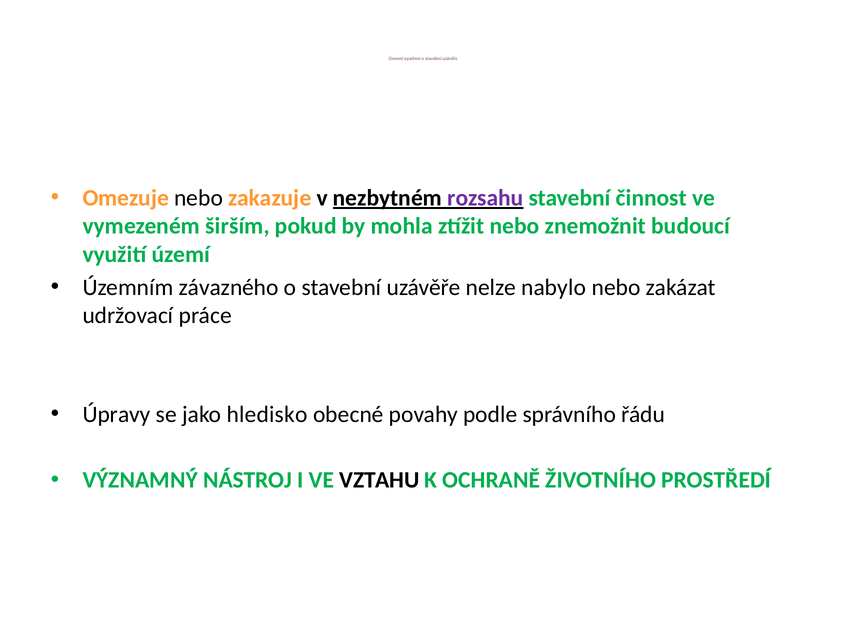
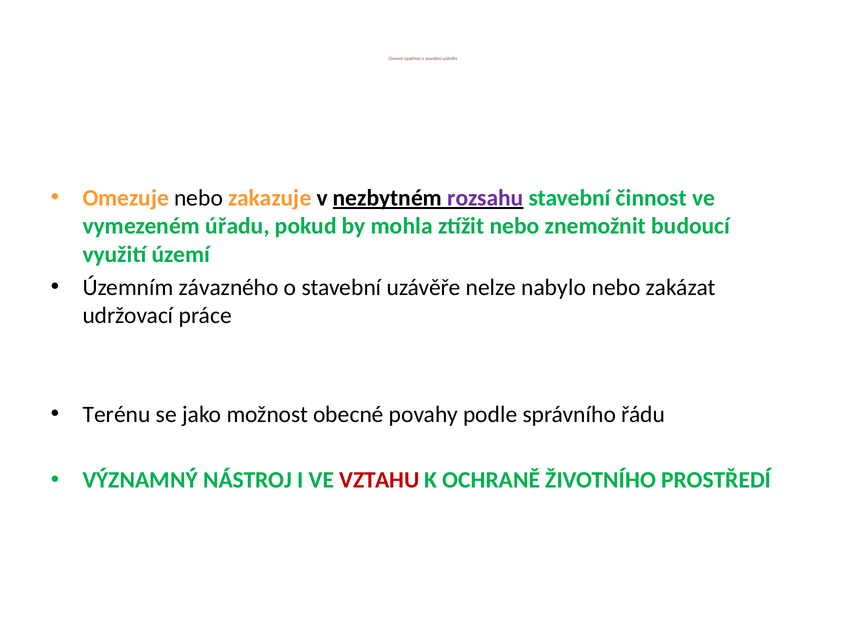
širším: širším -> úřadu
Úpravy: Úpravy -> Terénu
hledisko: hledisko -> možnost
VZTAHU colour: black -> red
